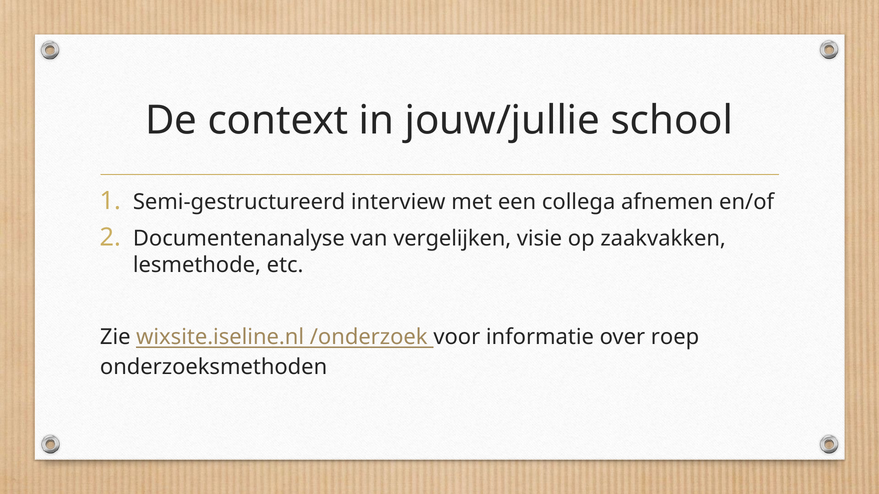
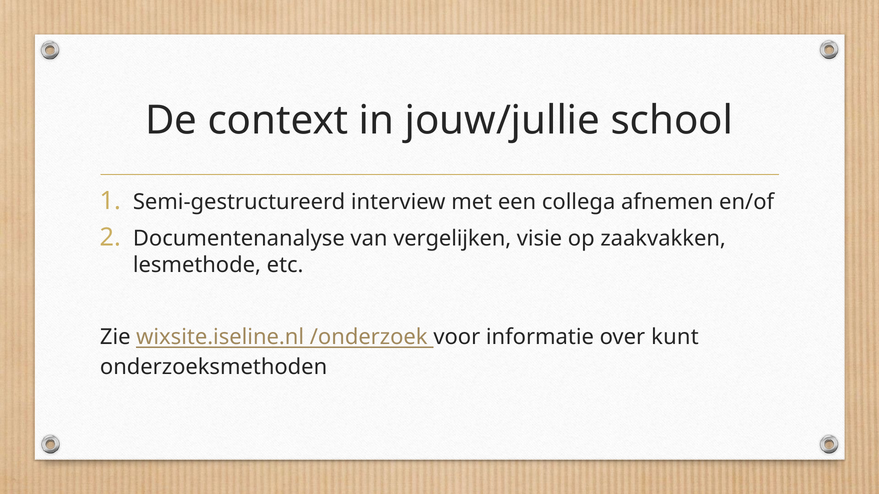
roep: roep -> kunt
